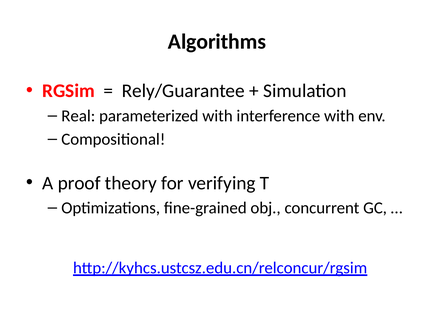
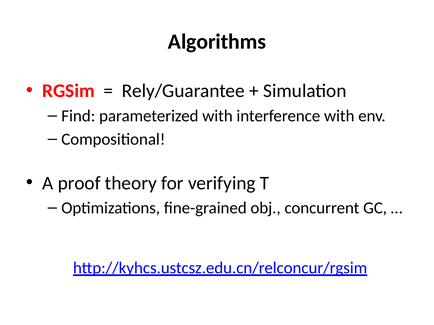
Real: Real -> Find
